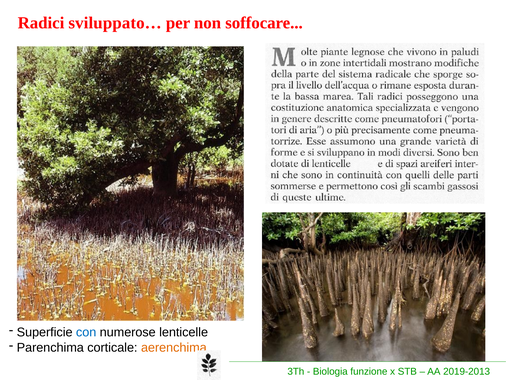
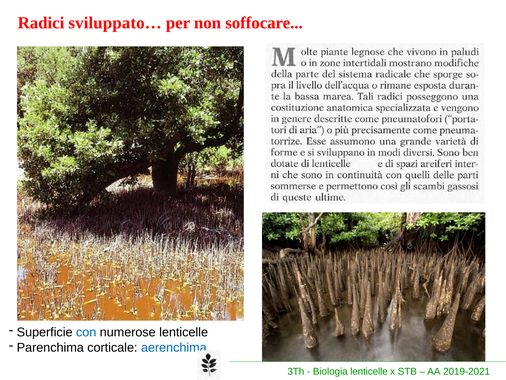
aerenchima colour: orange -> blue
Biologia funzione: funzione -> lenticelle
2019-2013: 2019-2013 -> 2019-2021
